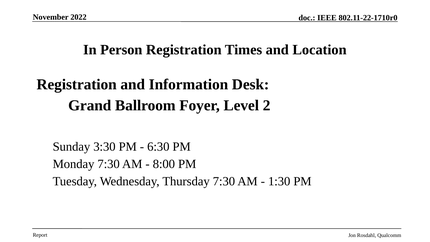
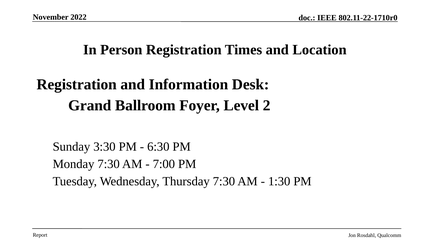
8:00: 8:00 -> 7:00
